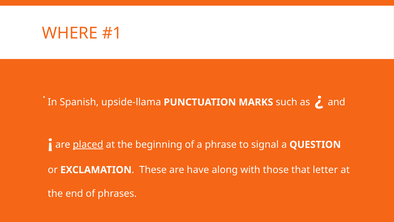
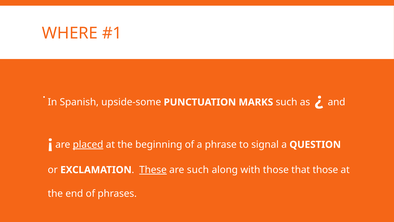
upside-llama: upside-llama -> upside-some
These underline: none -> present
are have: have -> such
that letter: letter -> those
